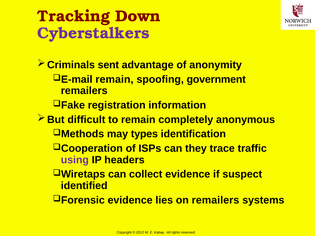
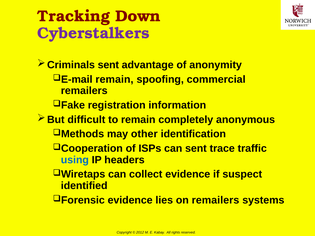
government: government -> commercial
types: types -> other
can they: they -> sent
using colour: purple -> blue
